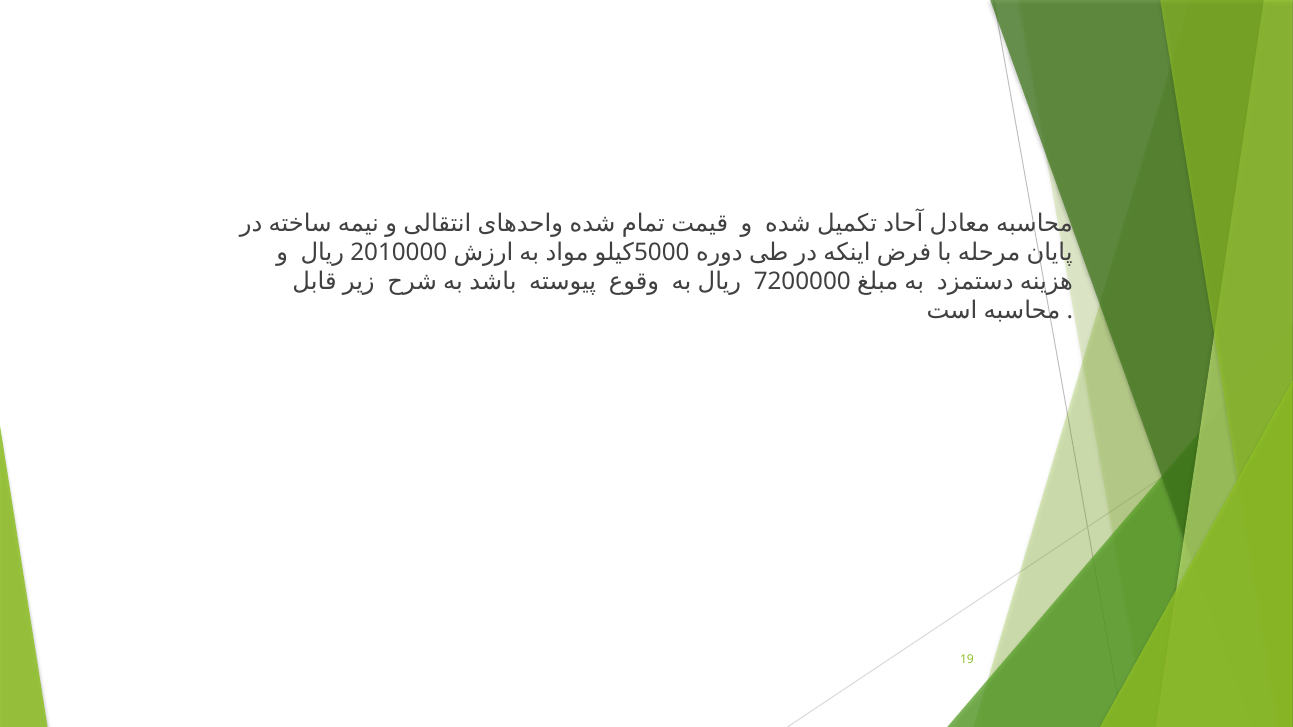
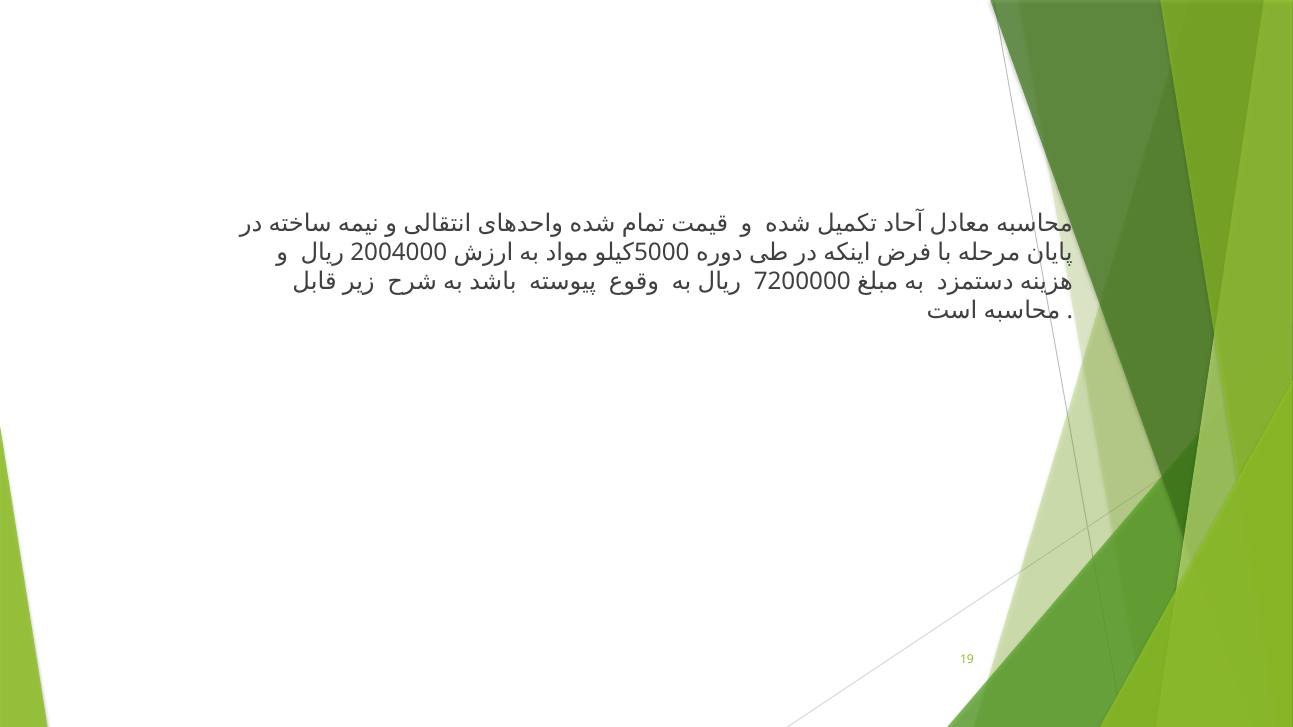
2010000: 2010000 -> 2004000
